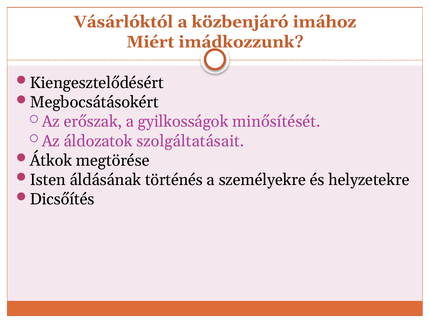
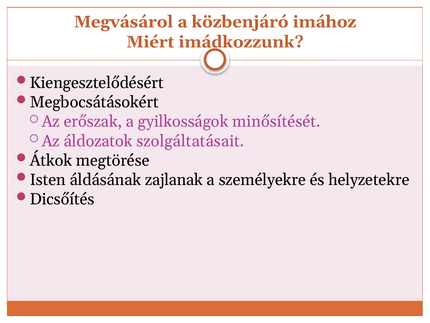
Vásárlóktól: Vásárlóktól -> Megvásárol
történés: történés -> zajlanak
